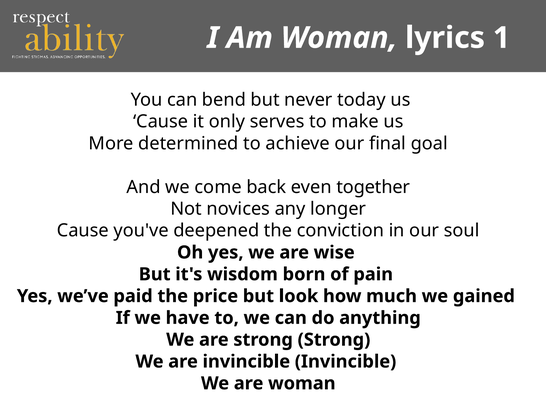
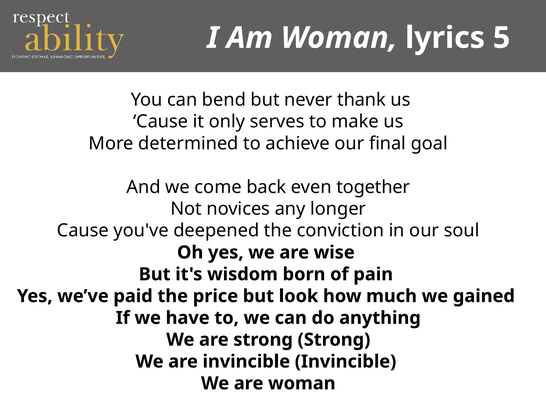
1: 1 -> 5
today: today -> thank
